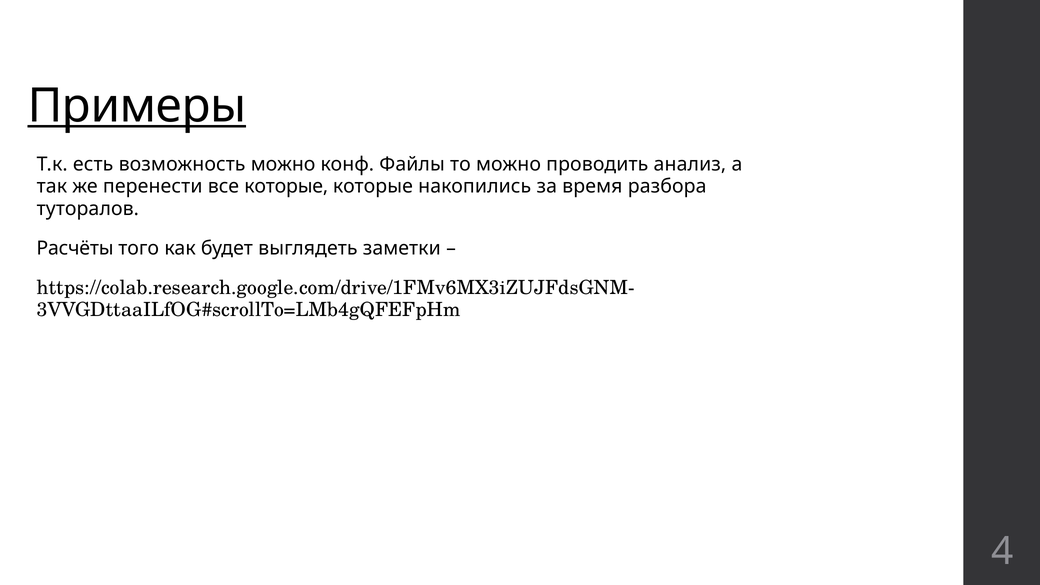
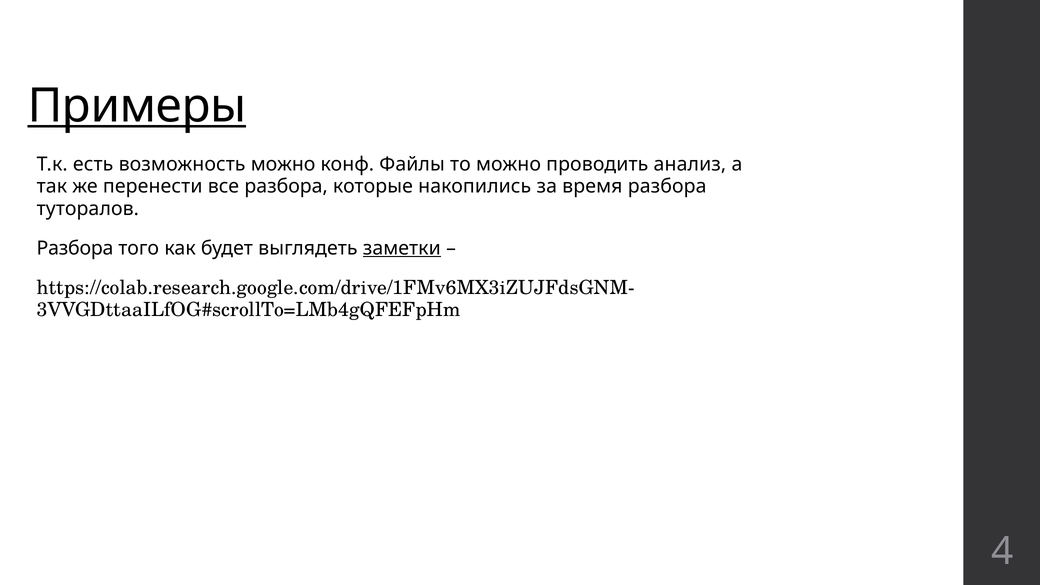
все которые: которые -> разбора
Расчёты at (75, 248): Расчёты -> Разбора
заметки underline: none -> present
